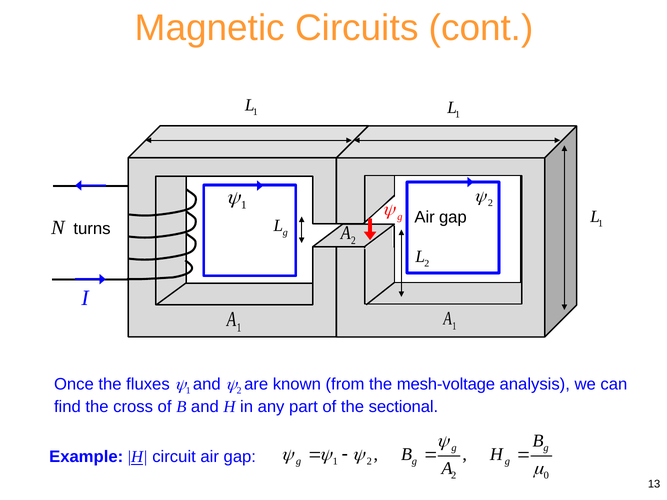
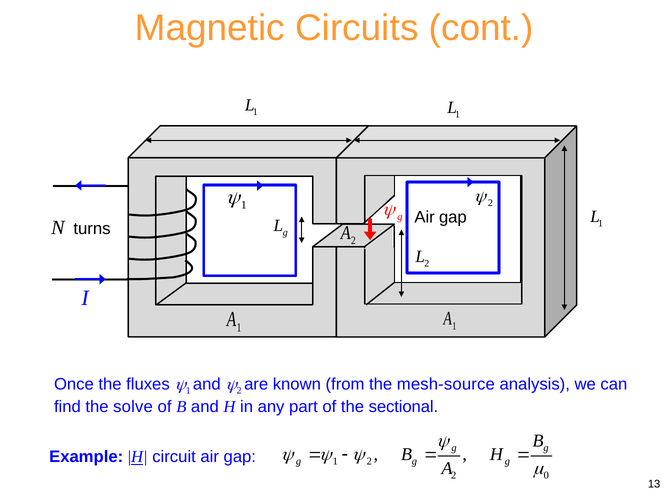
mesh-voltage: mesh-voltage -> mesh-source
cross: cross -> solve
